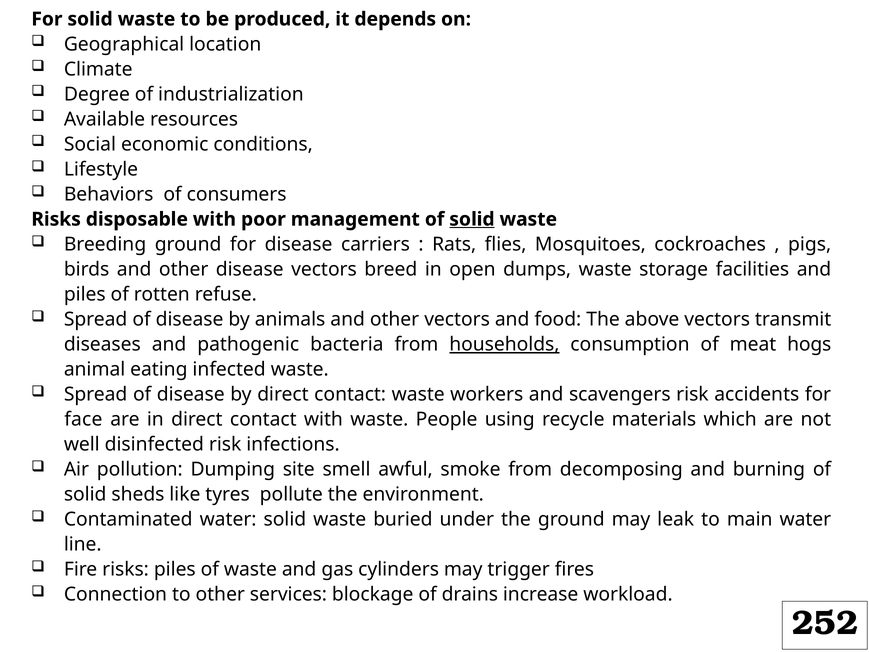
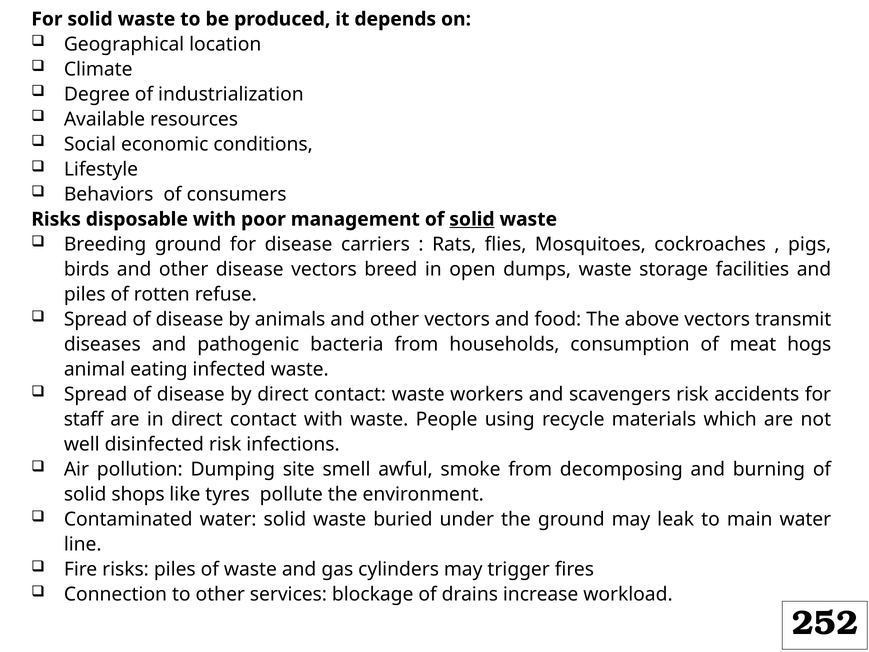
households underline: present -> none
face: face -> staff
sheds: sheds -> shops
